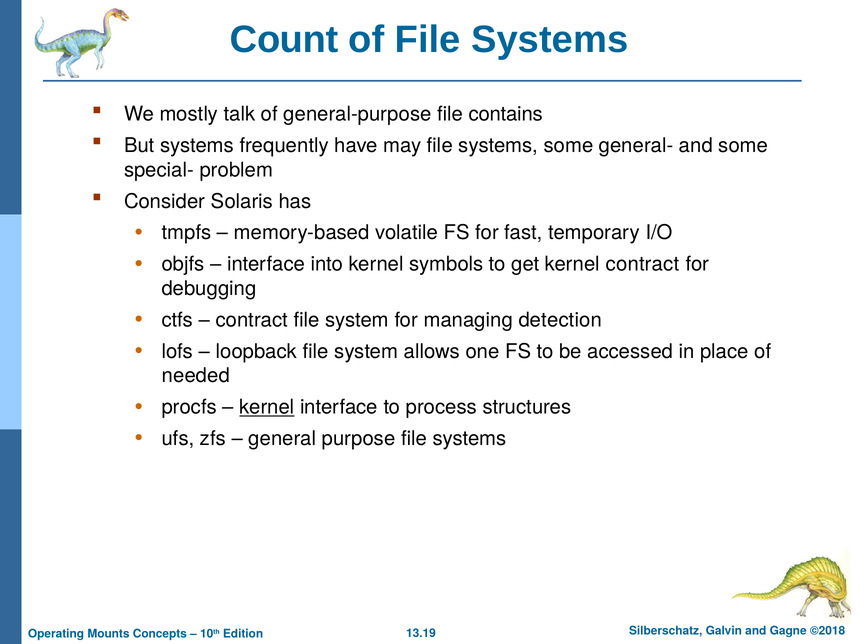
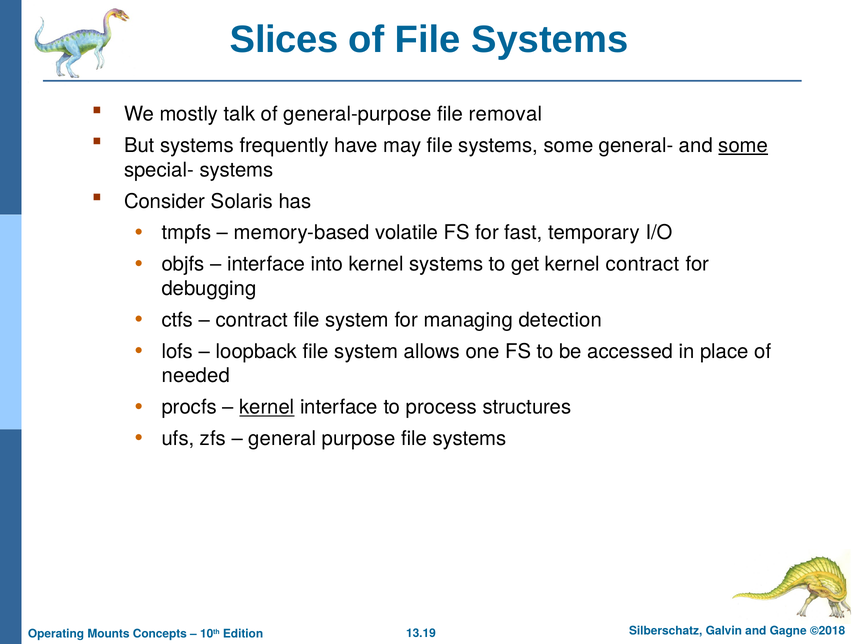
Count: Count -> Slices
contains: contains -> removal
some at (743, 146) underline: none -> present
special- problem: problem -> systems
kernel symbols: symbols -> systems
